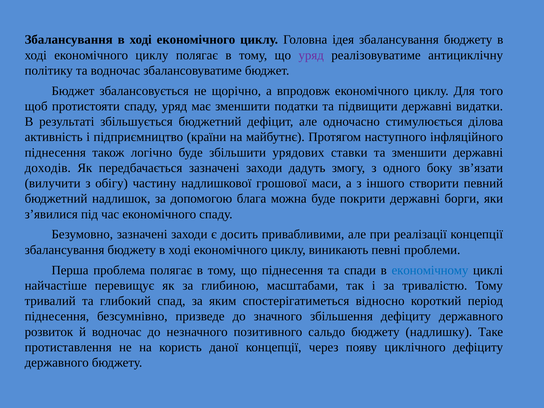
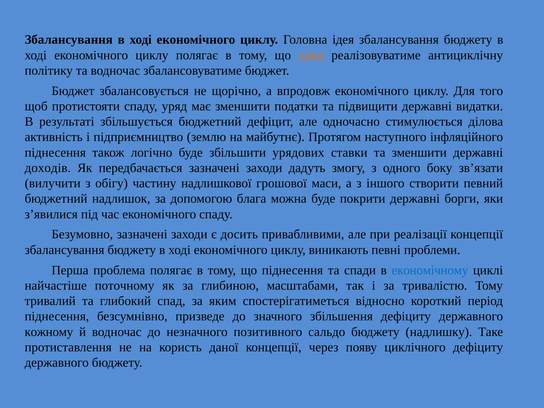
уряд at (311, 55) colour: purple -> orange
країни: країни -> землю
перевищує: перевищує -> поточному
розвиток: розвиток -> кожному
